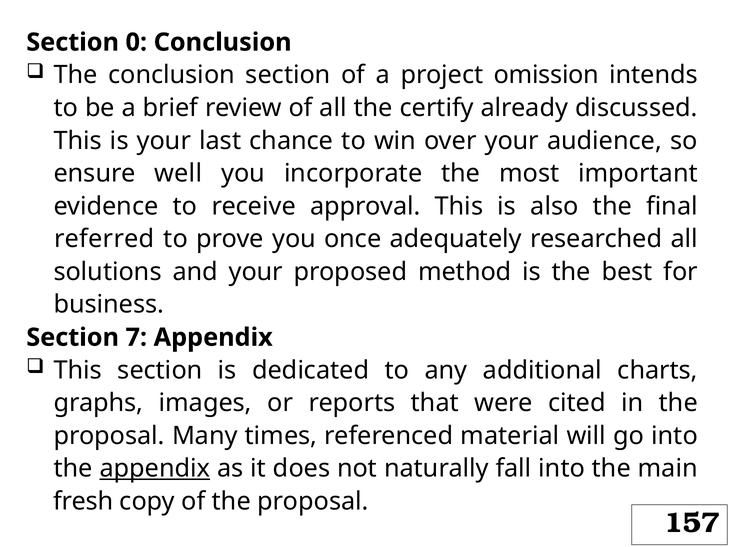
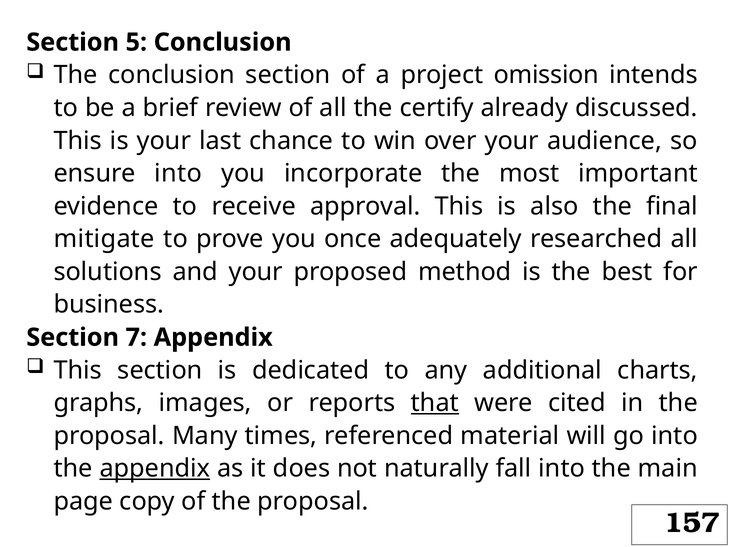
0: 0 -> 5
ensure well: well -> into
referred: referred -> mitigate
that underline: none -> present
fresh: fresh -> page
